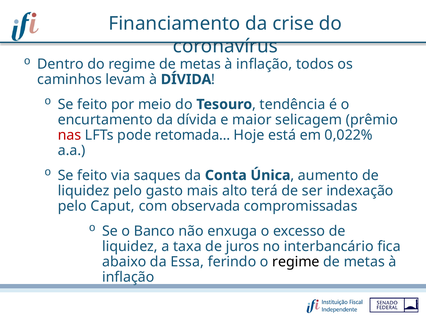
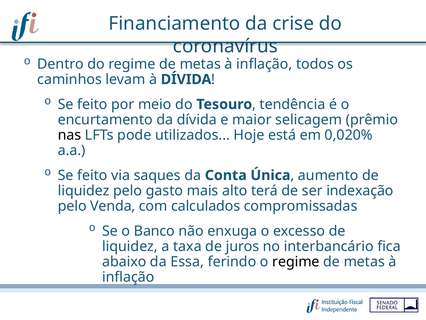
nas colour: red -> black
retomada: retomada -> utilizados
0,022%: 0,022% -> 0,020%
Caput: Caput -> Venda
observada: observada -> calculados
